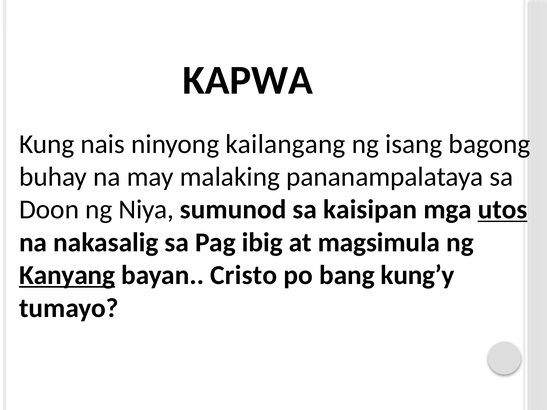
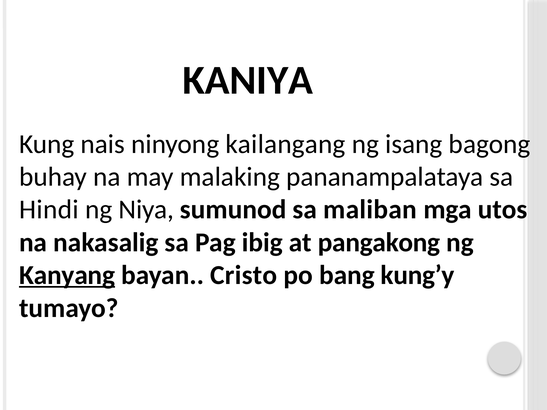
KAPWA: KAPWA -> KANIYA
Doon: Doon -> Hindi
kaisipan: kaisipan -> maliban
utos underline: present -> none
magsimula: magsimula -> pangakong
